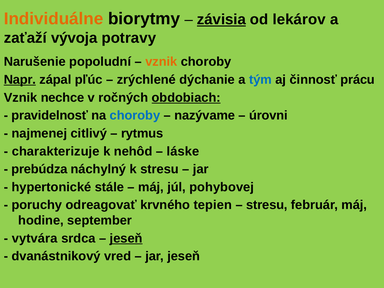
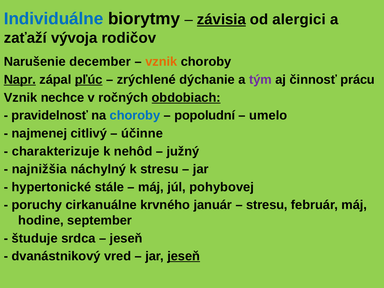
Individuálne colour: orange -> blue
lekárov: lekárov -> alergici
potravy: potravy -> rodičov
popoludní: popoludní -> december
pľúc underline: none -> present
tým colour: blue -> purple
nazývame: nazývame -> popoludní
úrovni: úrovni -> umelo
rytmus: rytmus -> účinne
láske: láske -> južný
prebúdza: prebúdza -> najnižšia
odreagovať: odreagovať -> cirkanuálne
tepien: tepien -> január
vytvára: vytvára -> študuje
jeseň at (126, 238) underline: present -> none
jeseň at (184, 256) underline: none -> present
